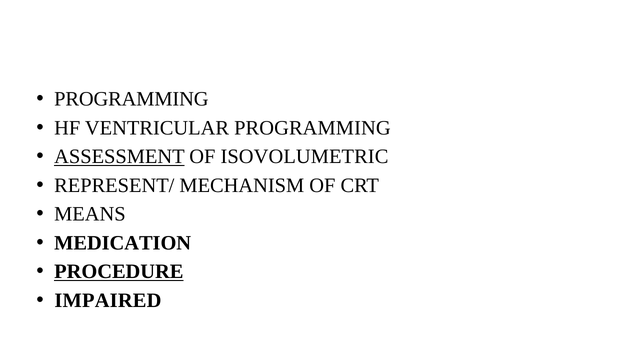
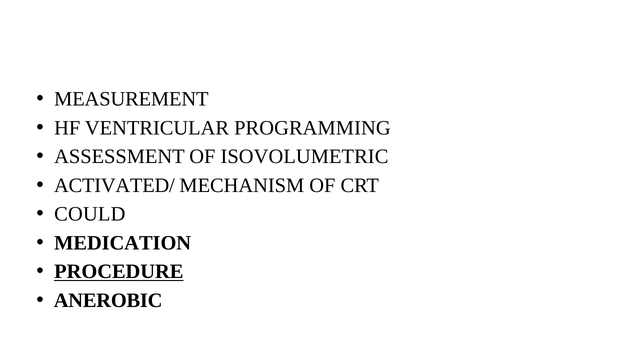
PROGRAMMING at (131, 99): PROGRAMMING -> MEASUREMENT
ASSESSMENT underline: present -> none
REPRESENT/: REPRESENT/ -> ACTIVATED/
MEANS: MEANS -> COULD
IMPAIRED: IMPAIRED -> ANEROBIC
